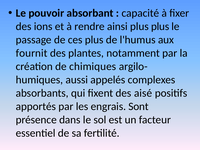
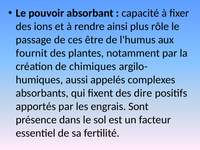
plus plus: plus -> rôle
ces plus: plus -> être
aisé: aisé -> dire
